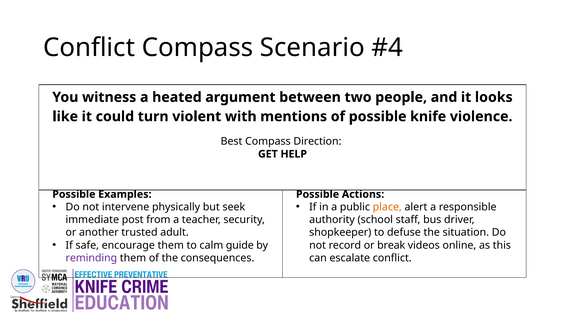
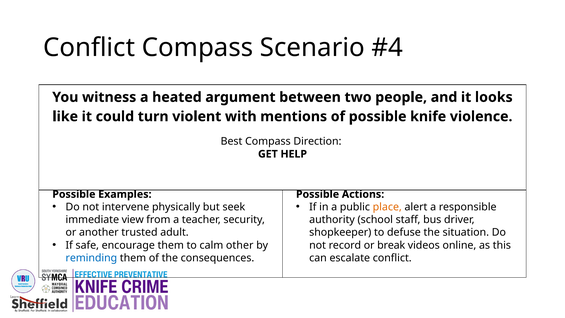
post: post -> view
guide: guide -> other
reminding colour: purple -> blue
